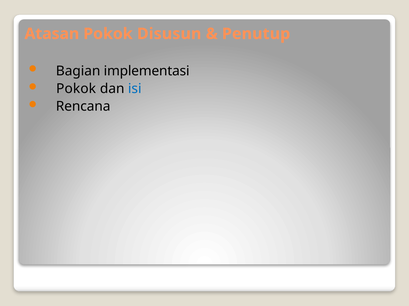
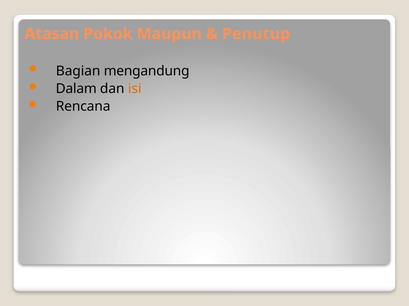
Disusun: Disusun -> Maupun
implementasi: implementasi -> mengandung
Pokok at (76, 89): Pokok -> Dalam
isi colour: blue -> orange
